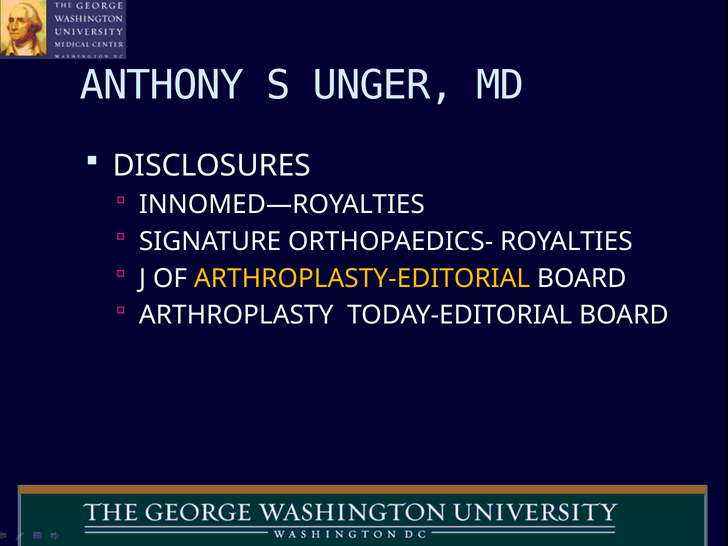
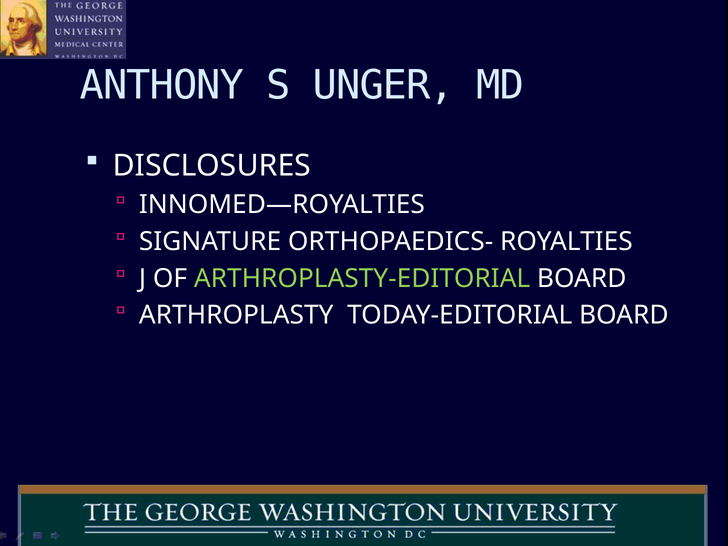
ARTHROPLASTY-EDITORIAL colour: yellow -> light green
